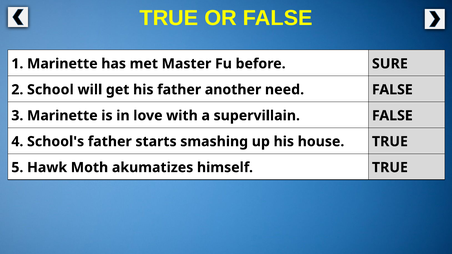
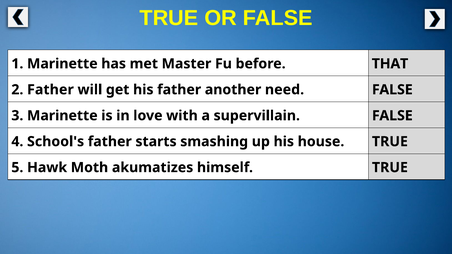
SURE: SURE -> THAT
2 School: School -> Father
